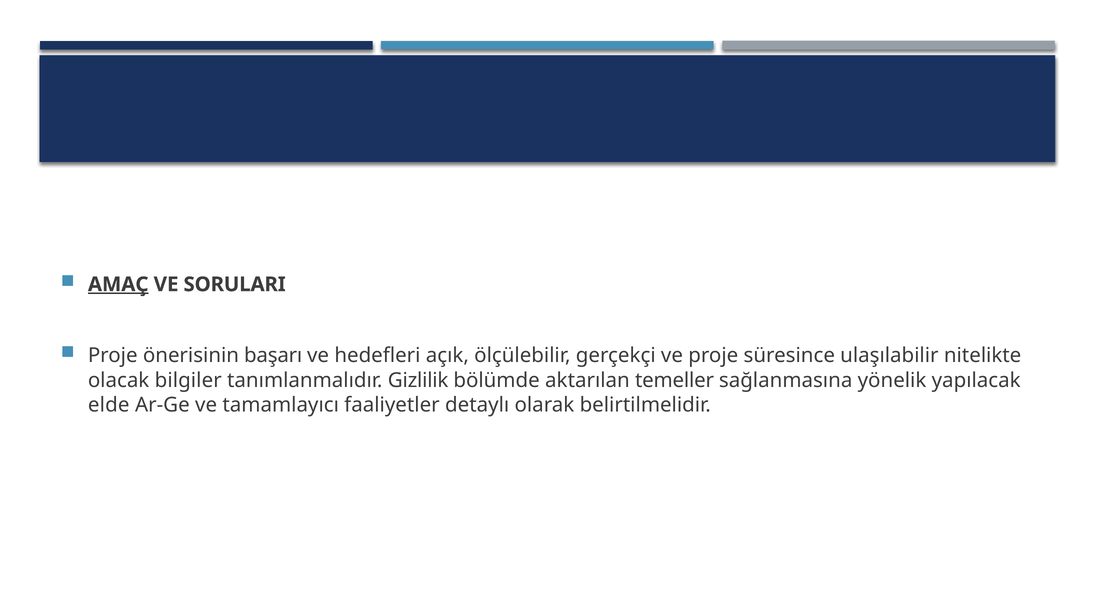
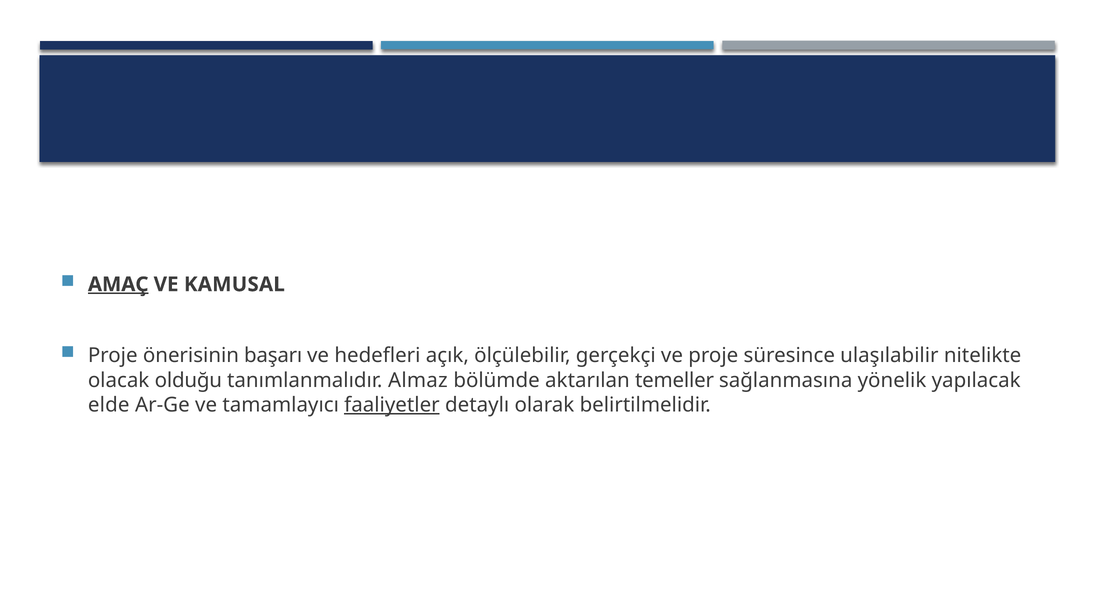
SORULARI: SORULARI -> KAMUSAL
bilgiler: bilgiler -> olduğu
Gizlilik: Gizlilik -> Almaz
faaliyetler underline: none -> present
